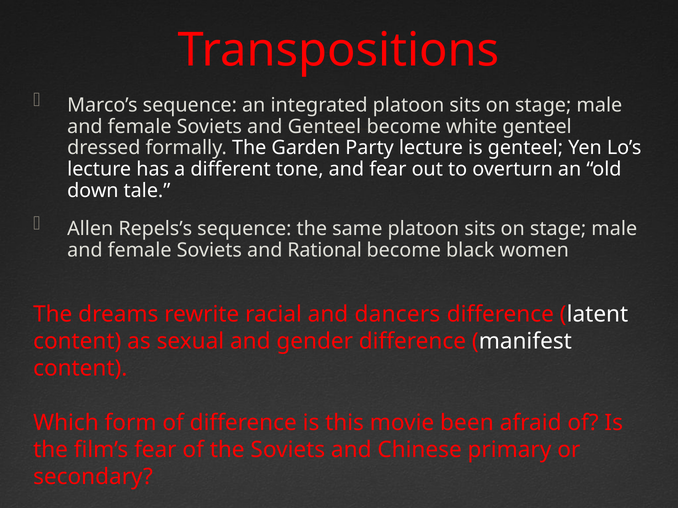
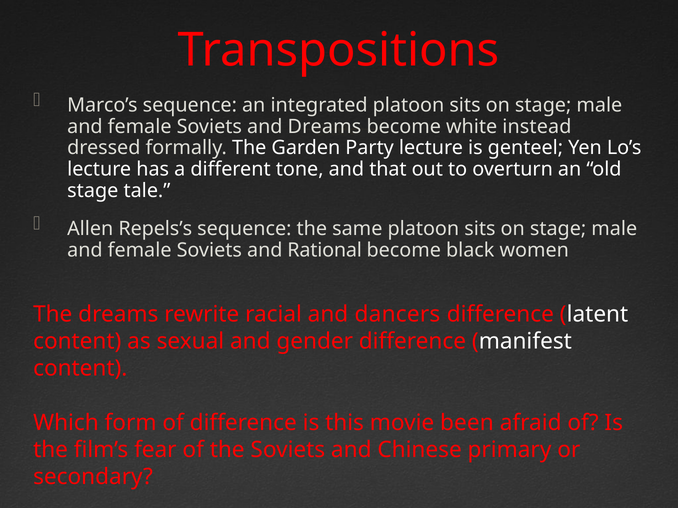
and Genteel: Genteel -> Dreams
white genteel: genteel -> instead
and fear: fear -> that
down at (93, 191): down -> stage
